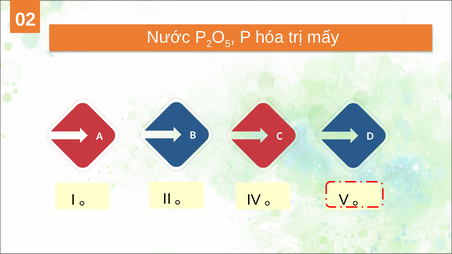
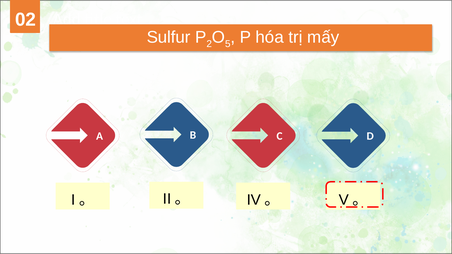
Nước: Nước -> Sulfur
